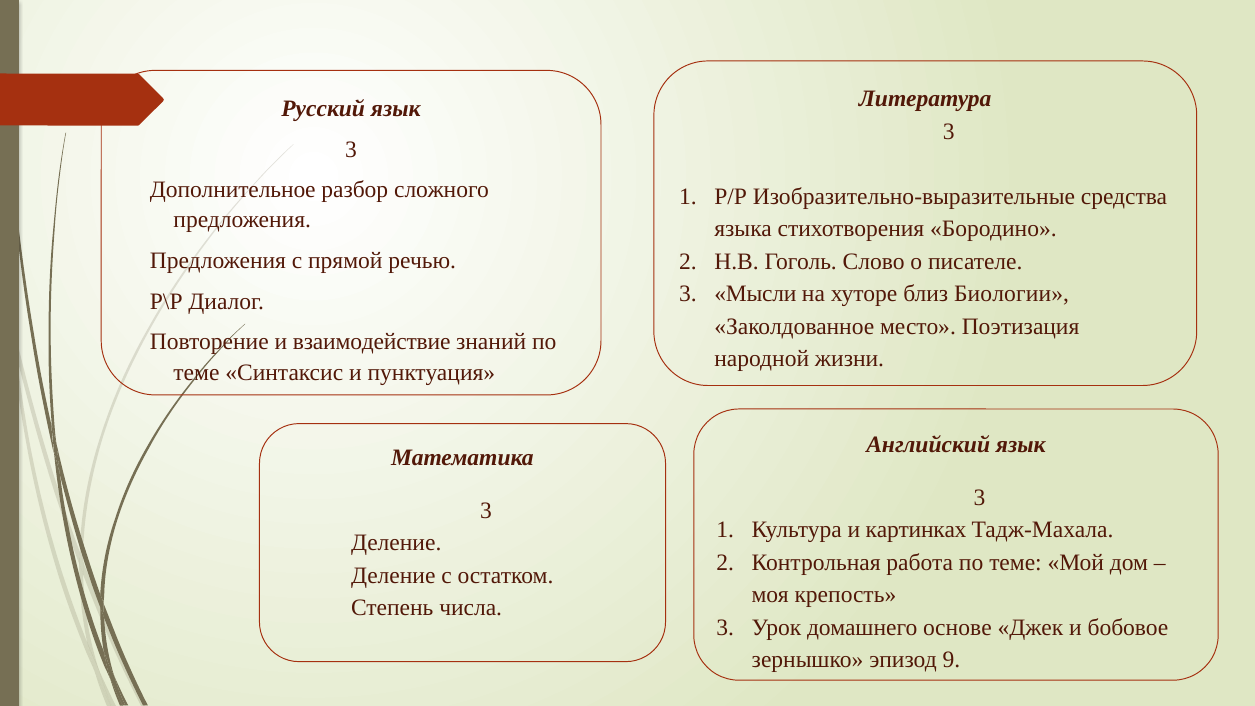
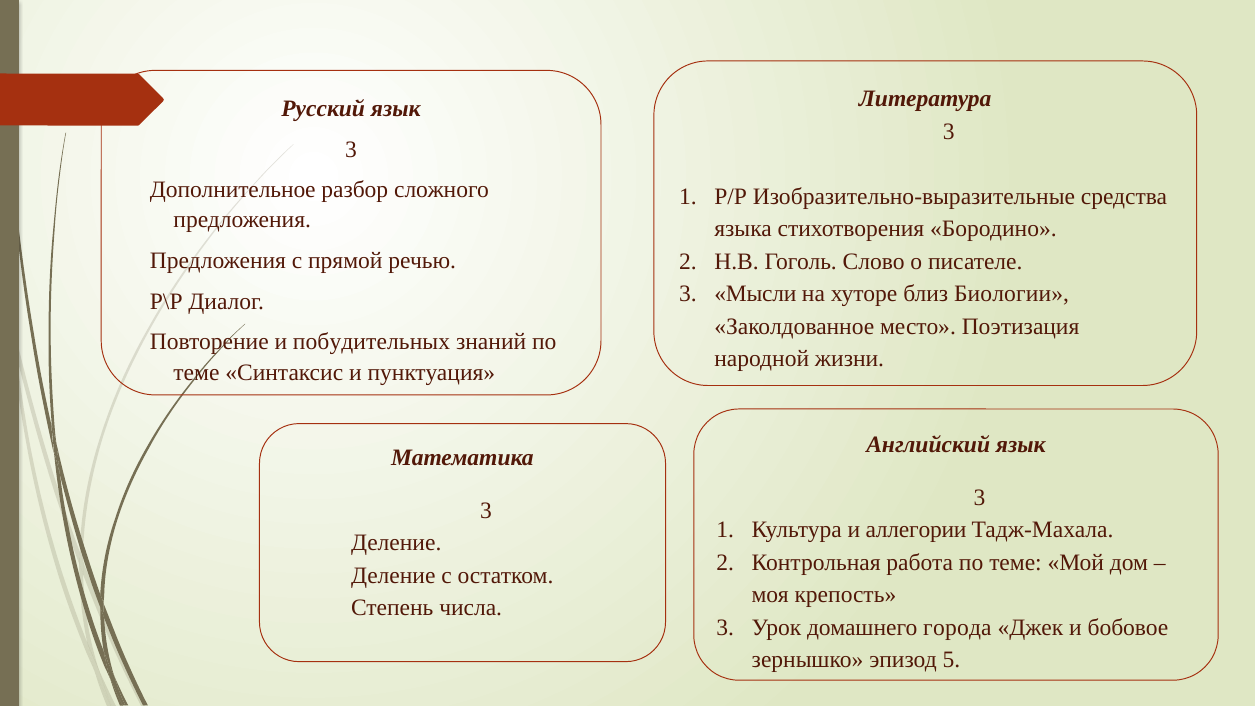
взаимодействие: взаимодействие -> побудительных
картинках: картинках -> аллегории
основе: основе -> города
9: 9 -> 5
